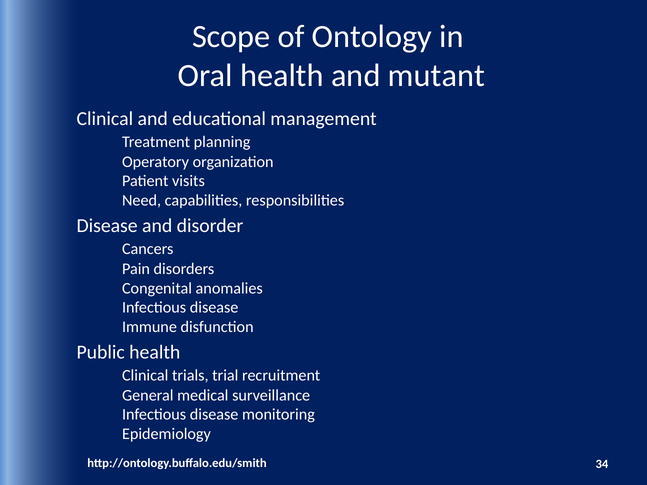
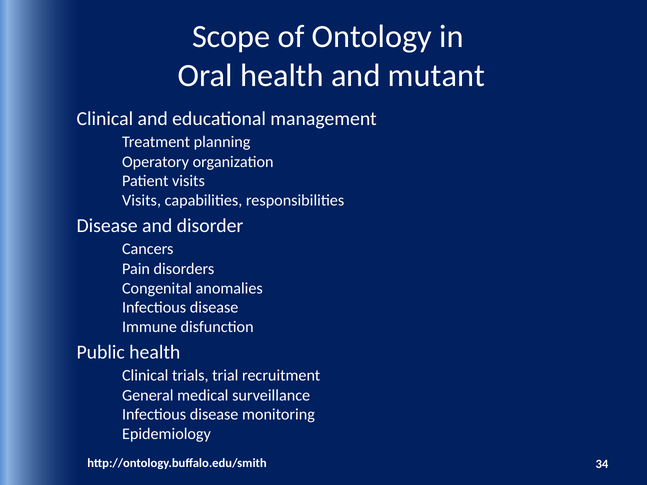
Need at (142, 201): Need -> Visits
